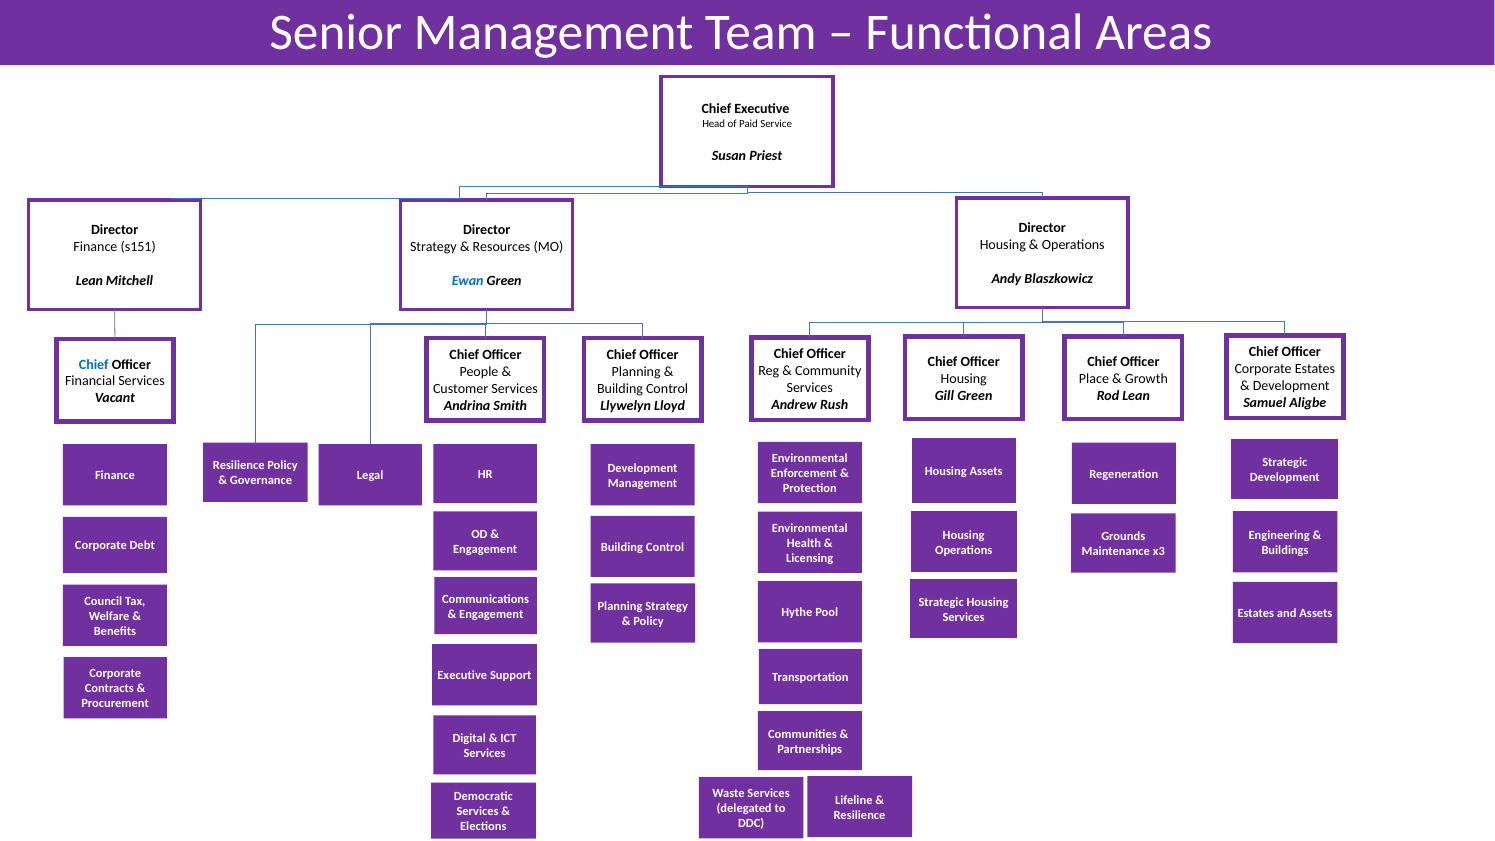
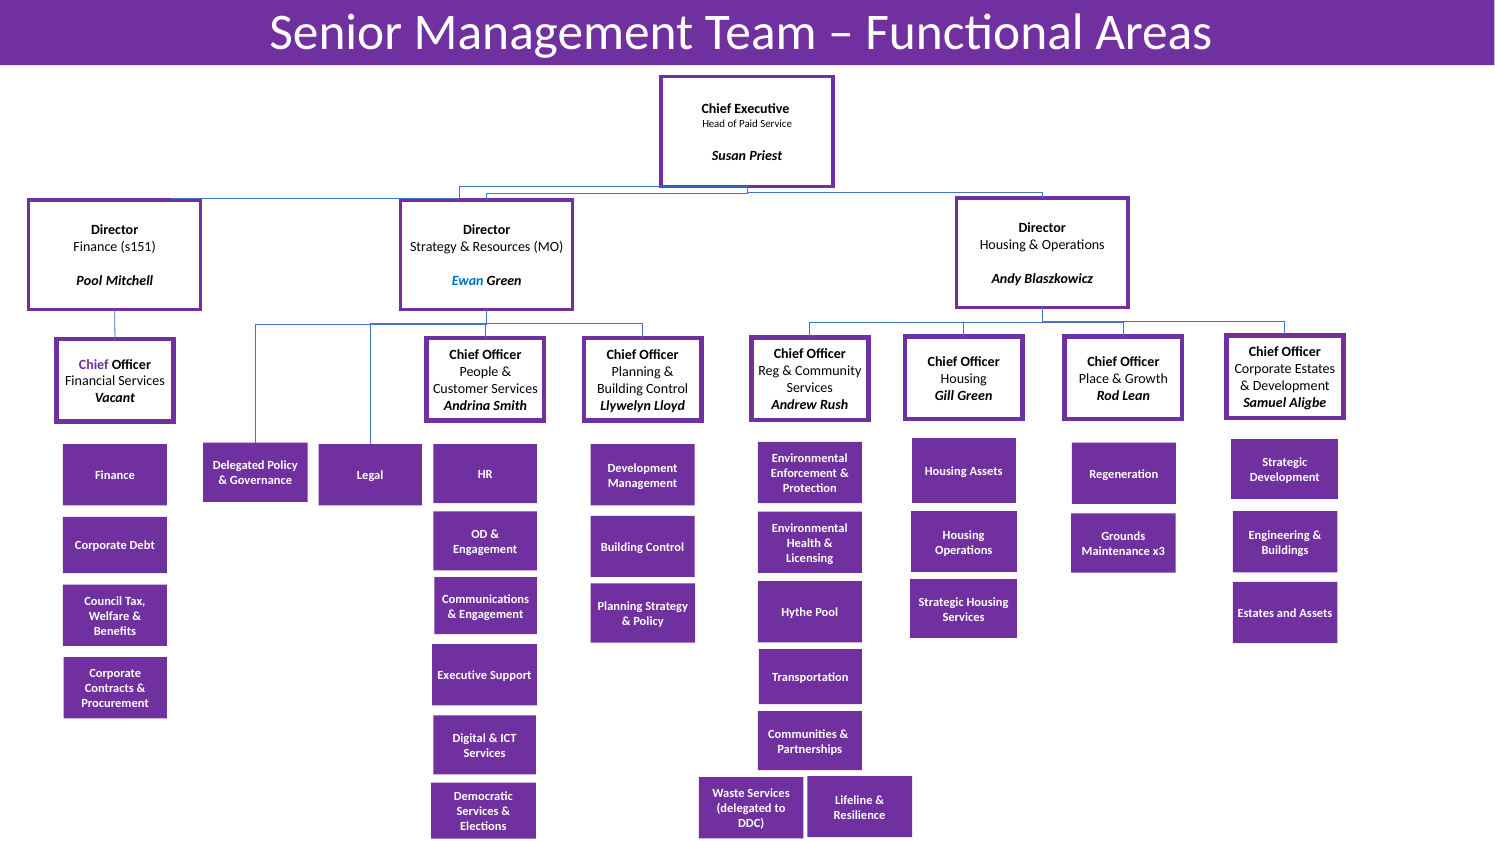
Lean at (89, 281): Lean -> Pool
Chief at (94, 364) colour: blue -> purple
Resilience at (239, 466): Resilience -> Delegated
